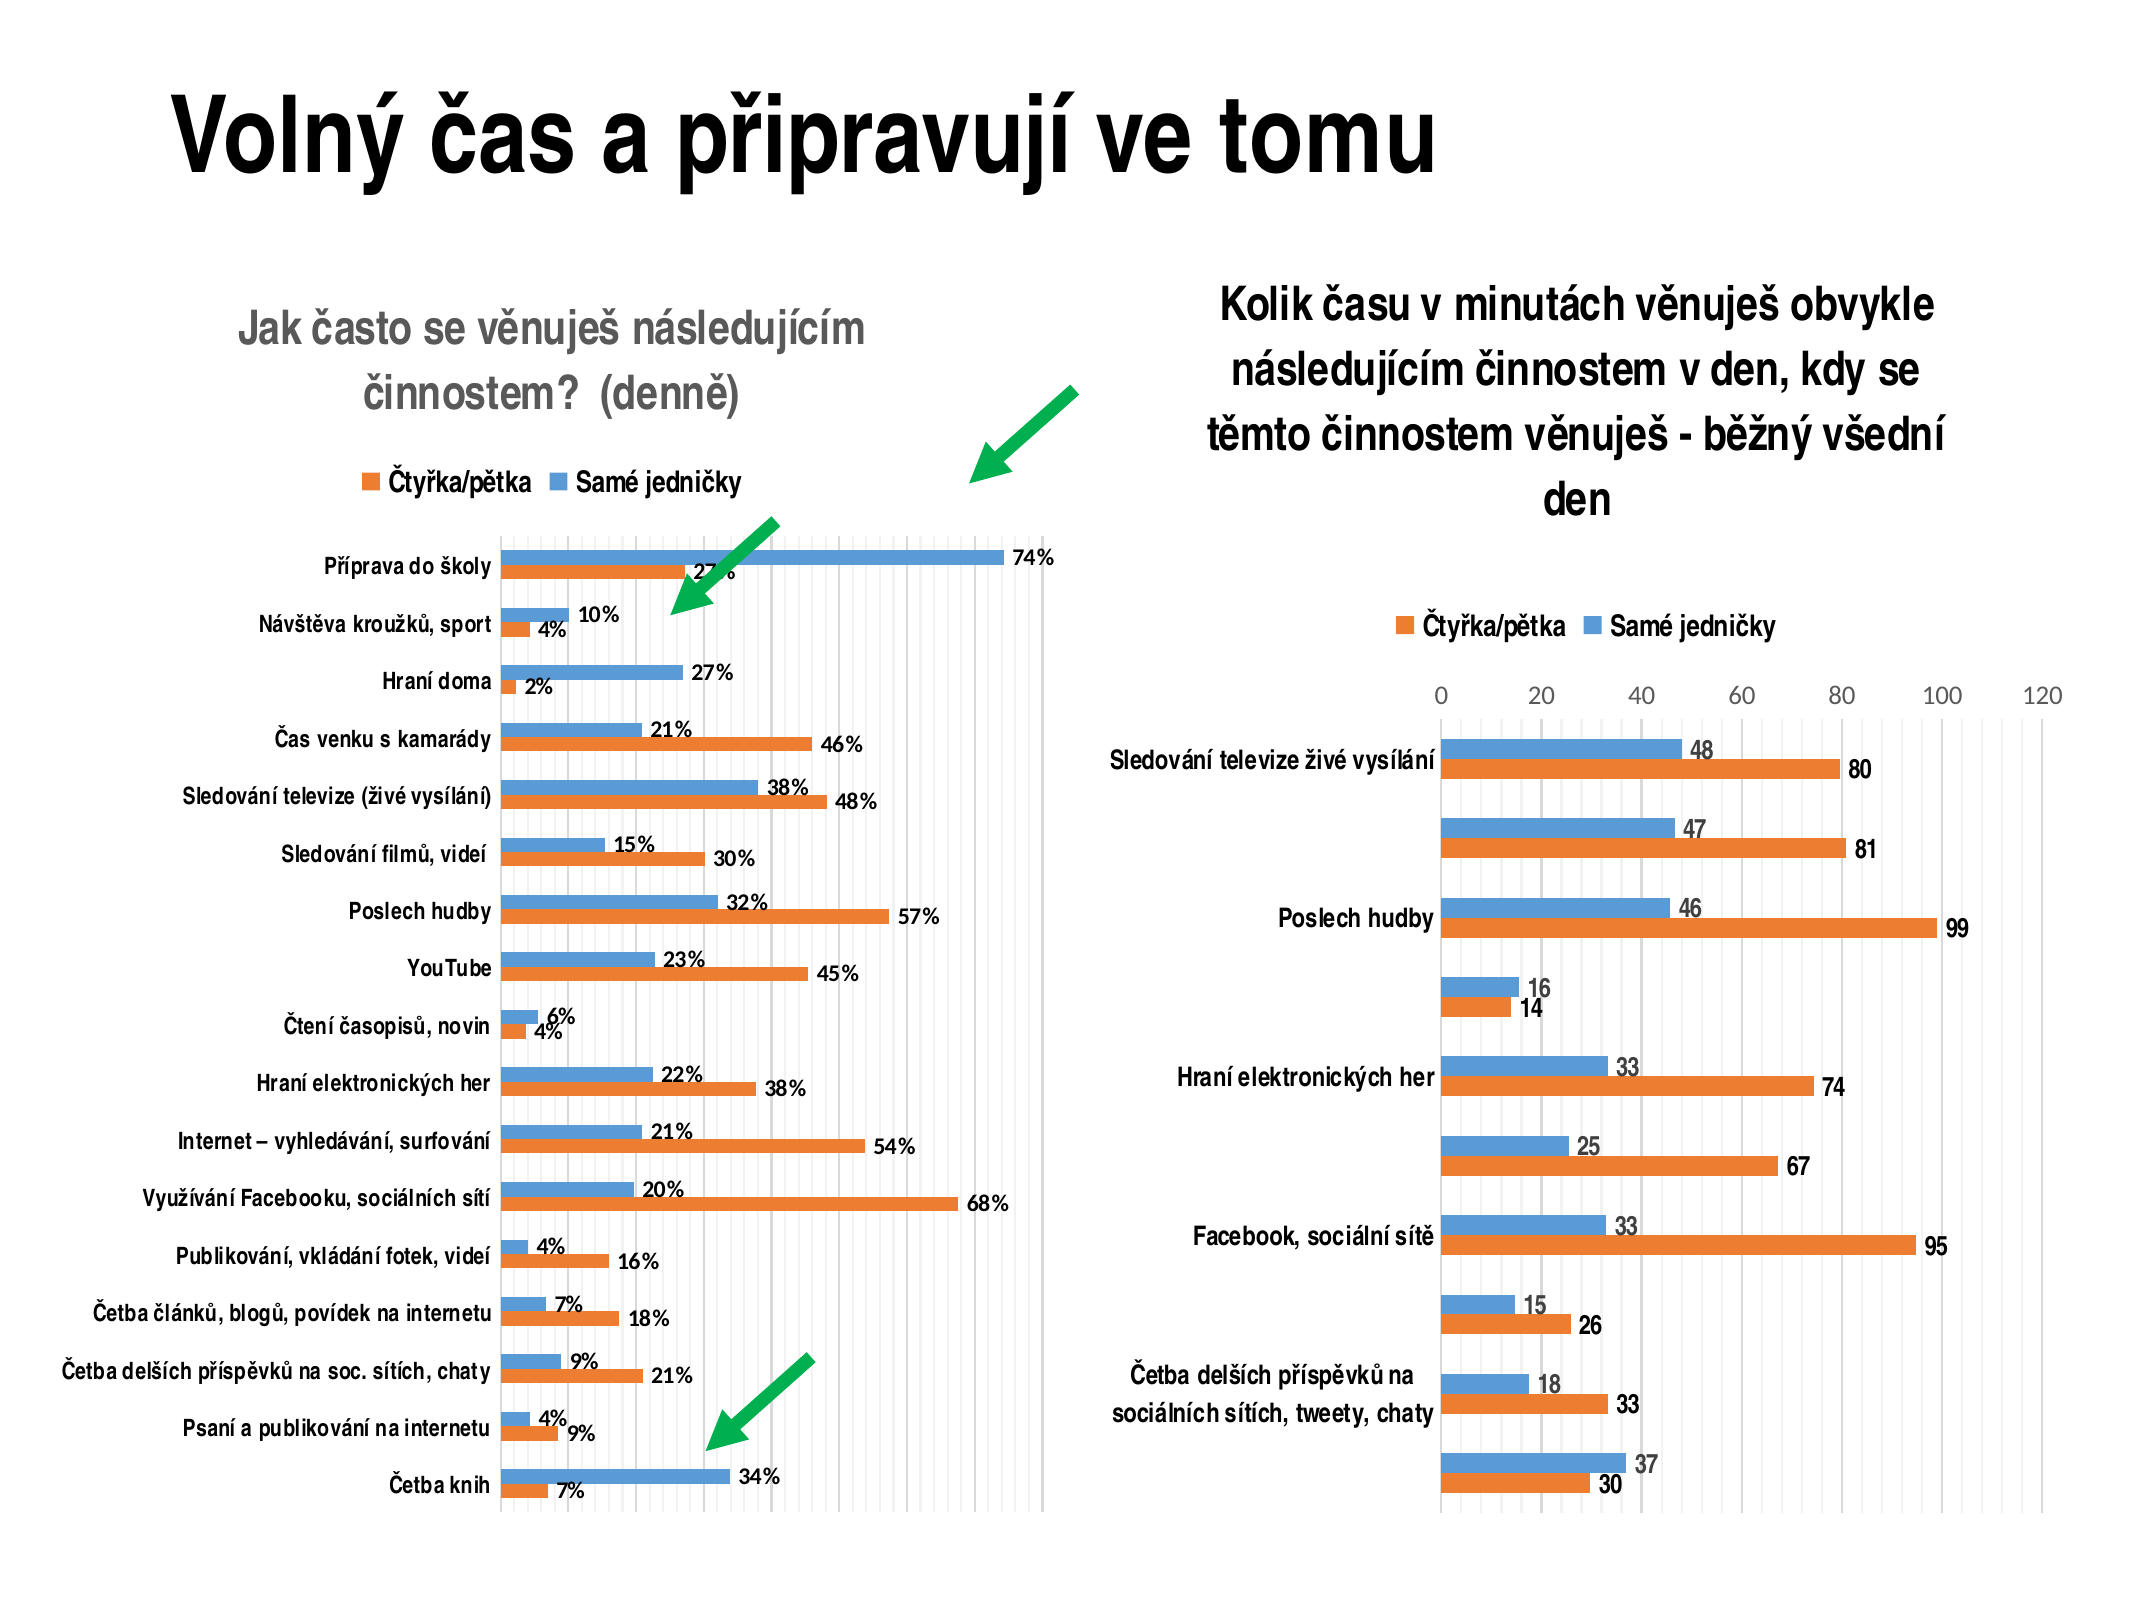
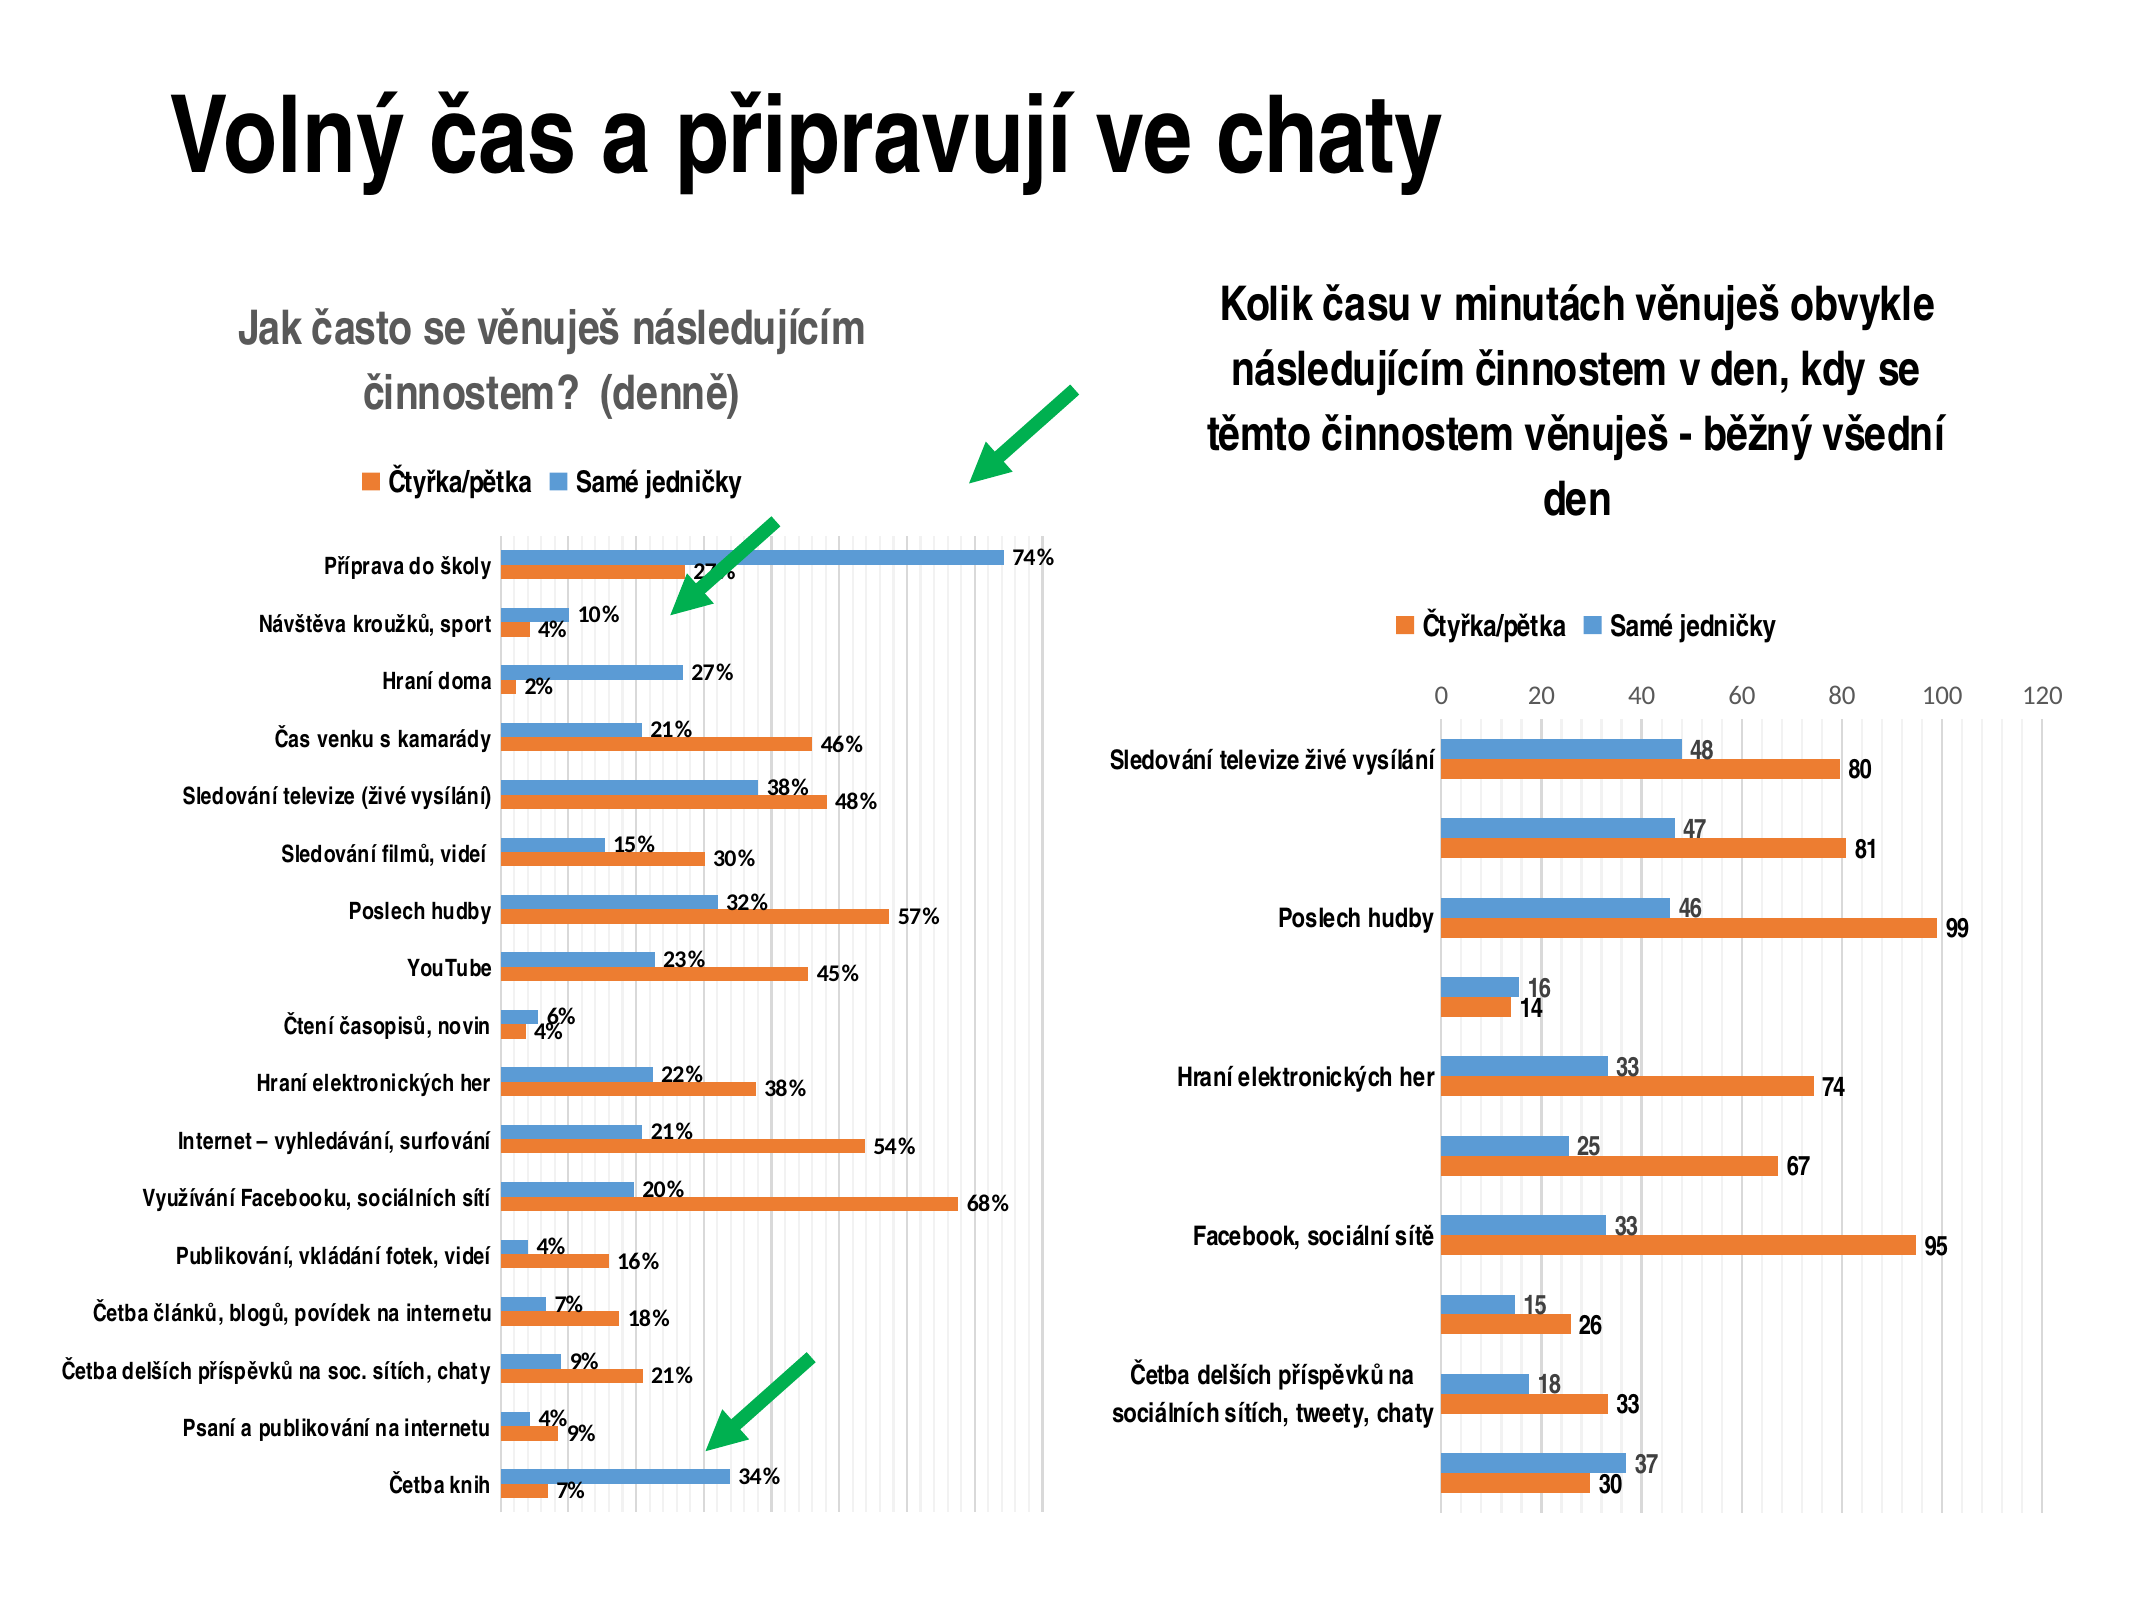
ve tomu: tomu -> chaty
